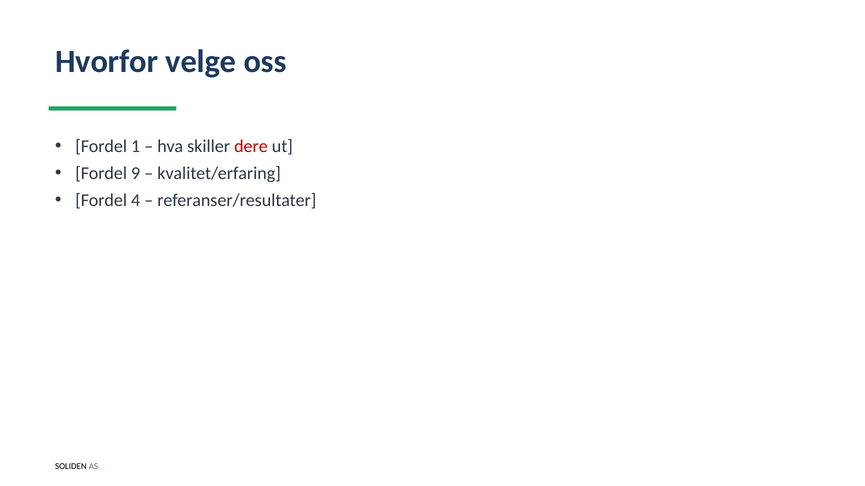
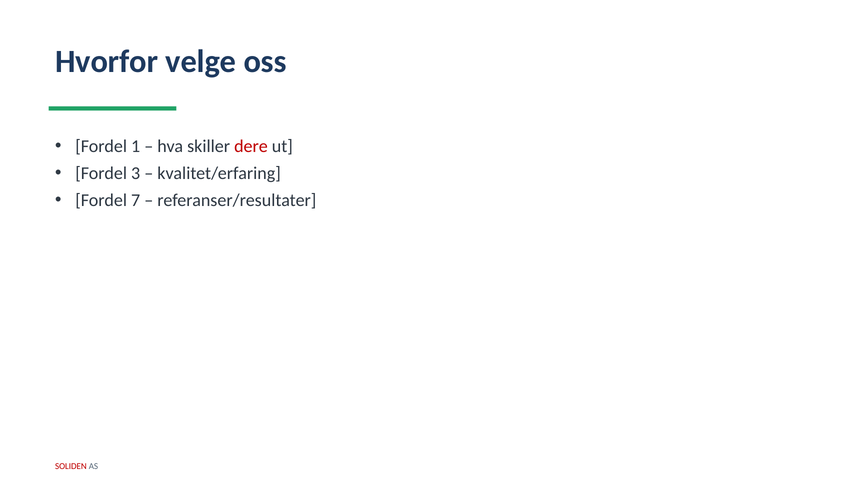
9: 9 -> 3
4: 4 -> 7
SOLIDEN colour: black -> red
